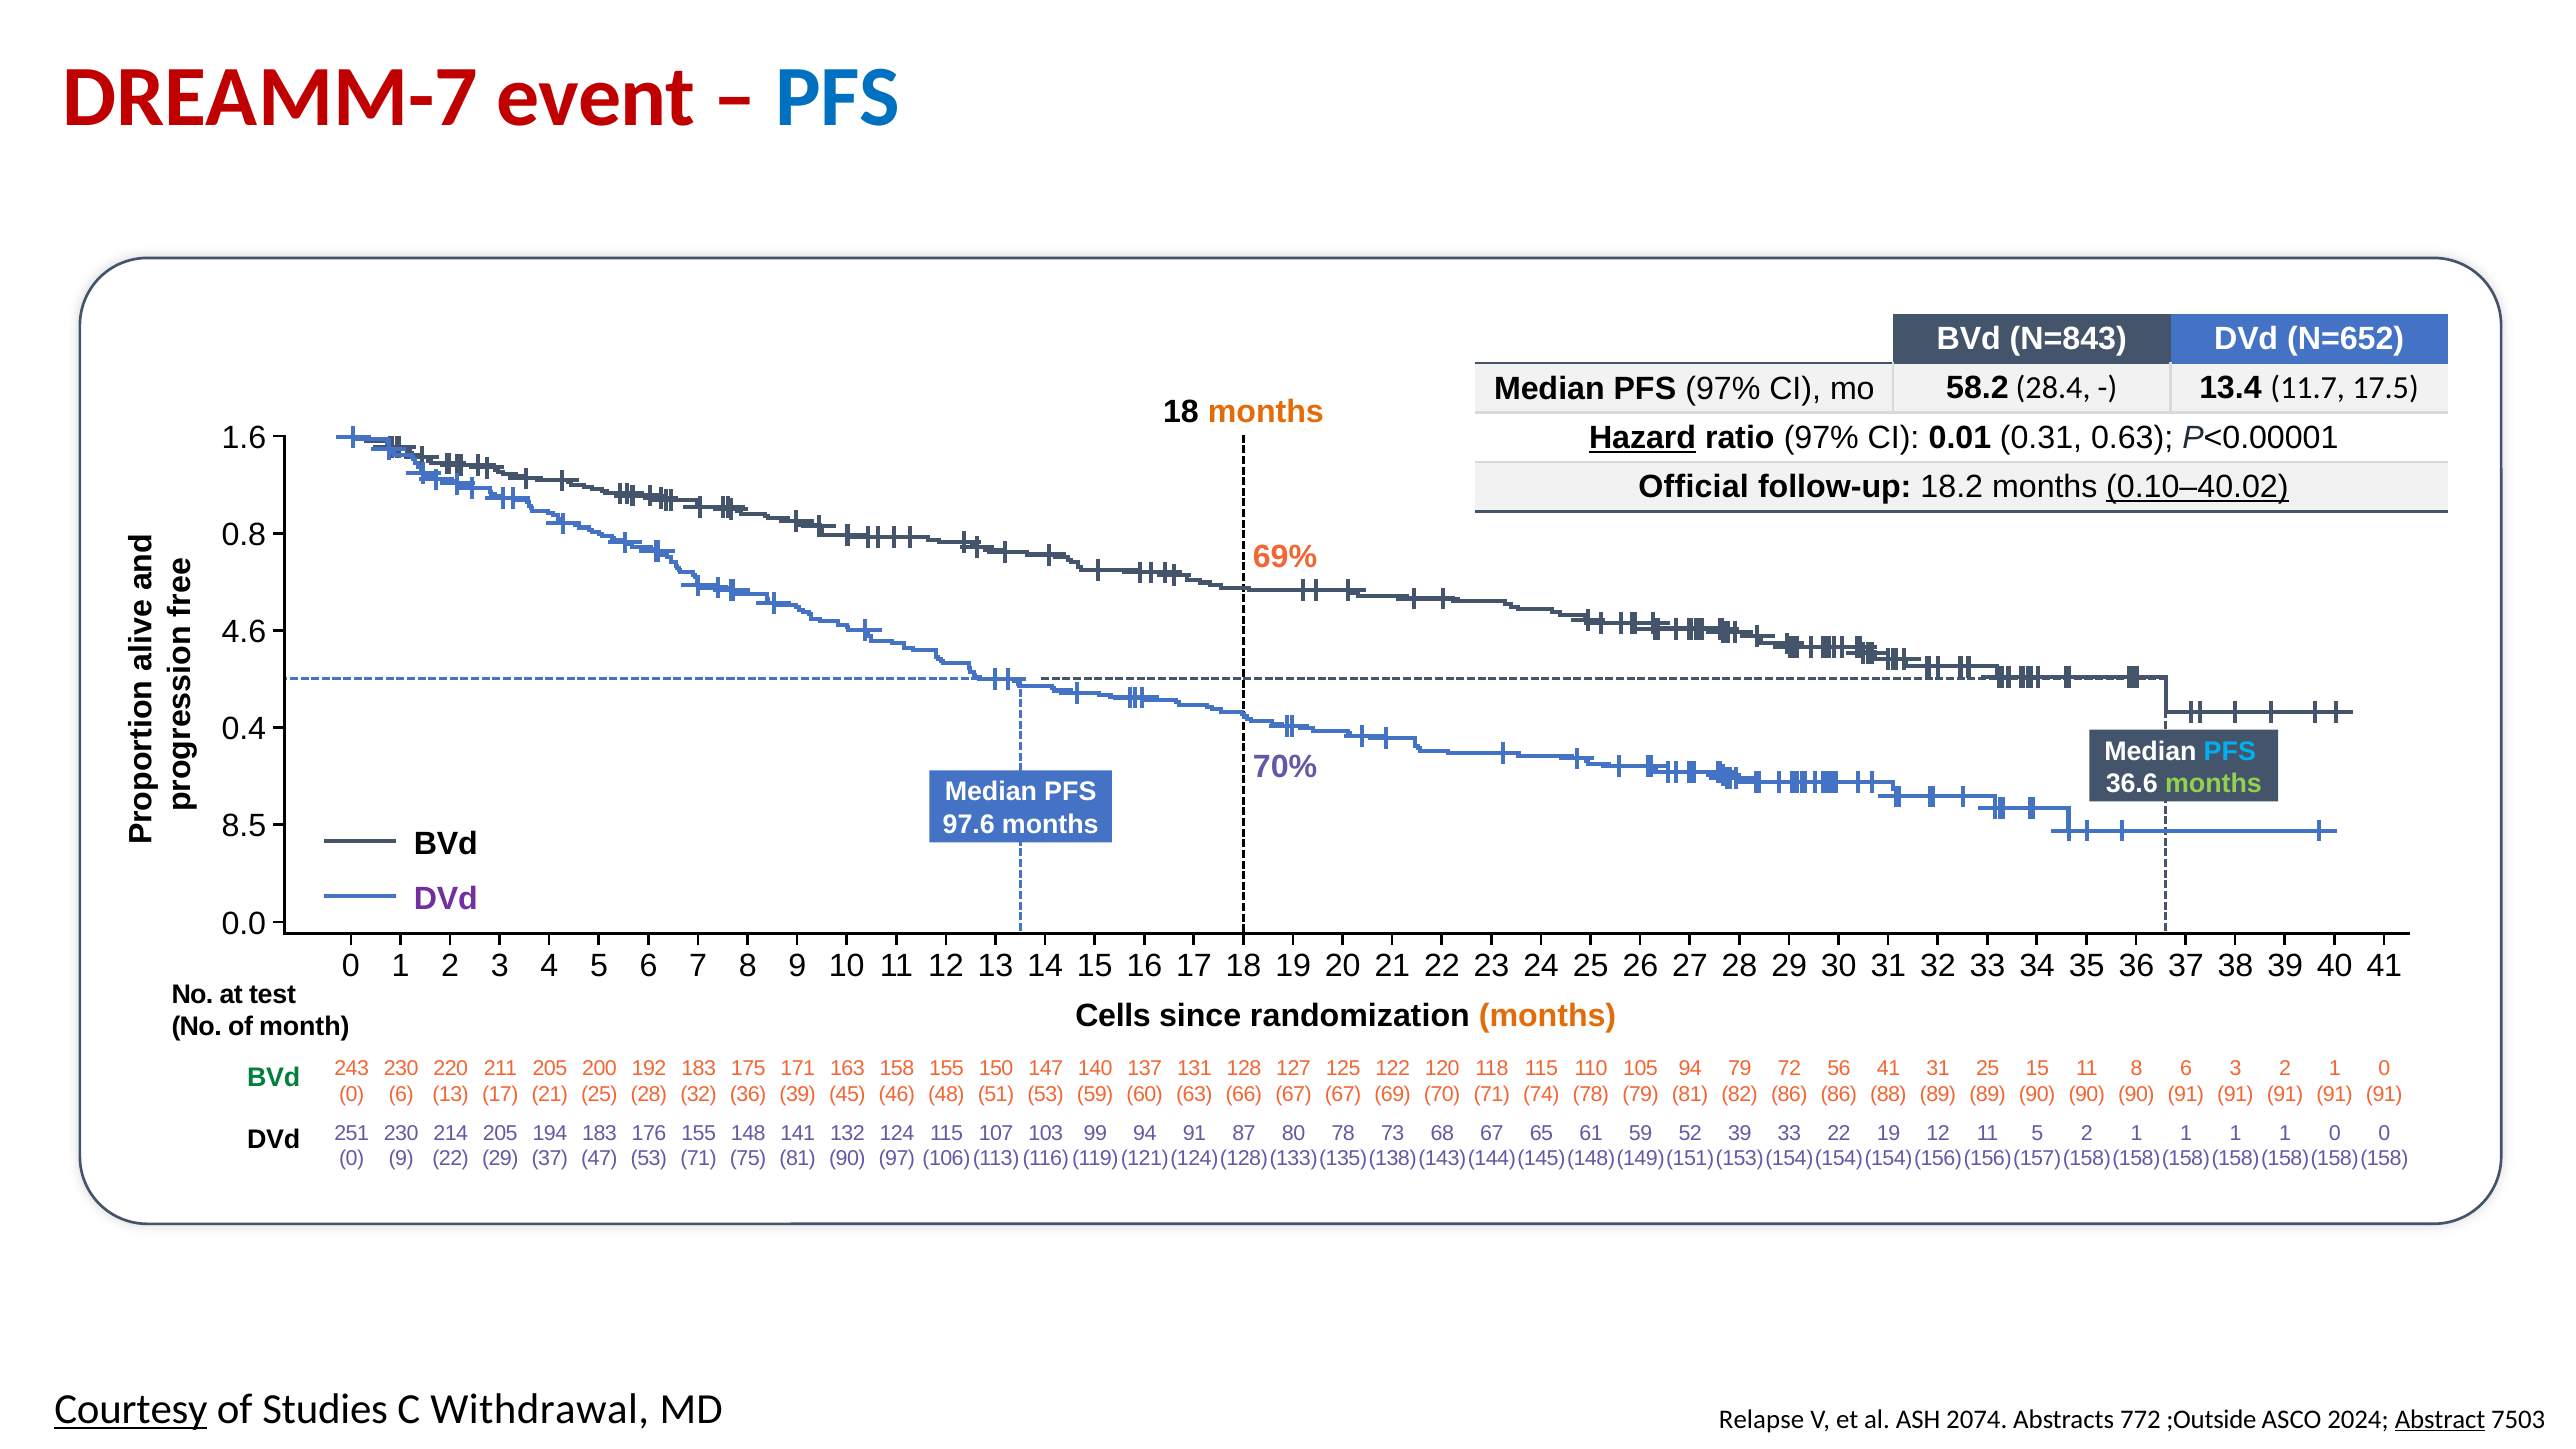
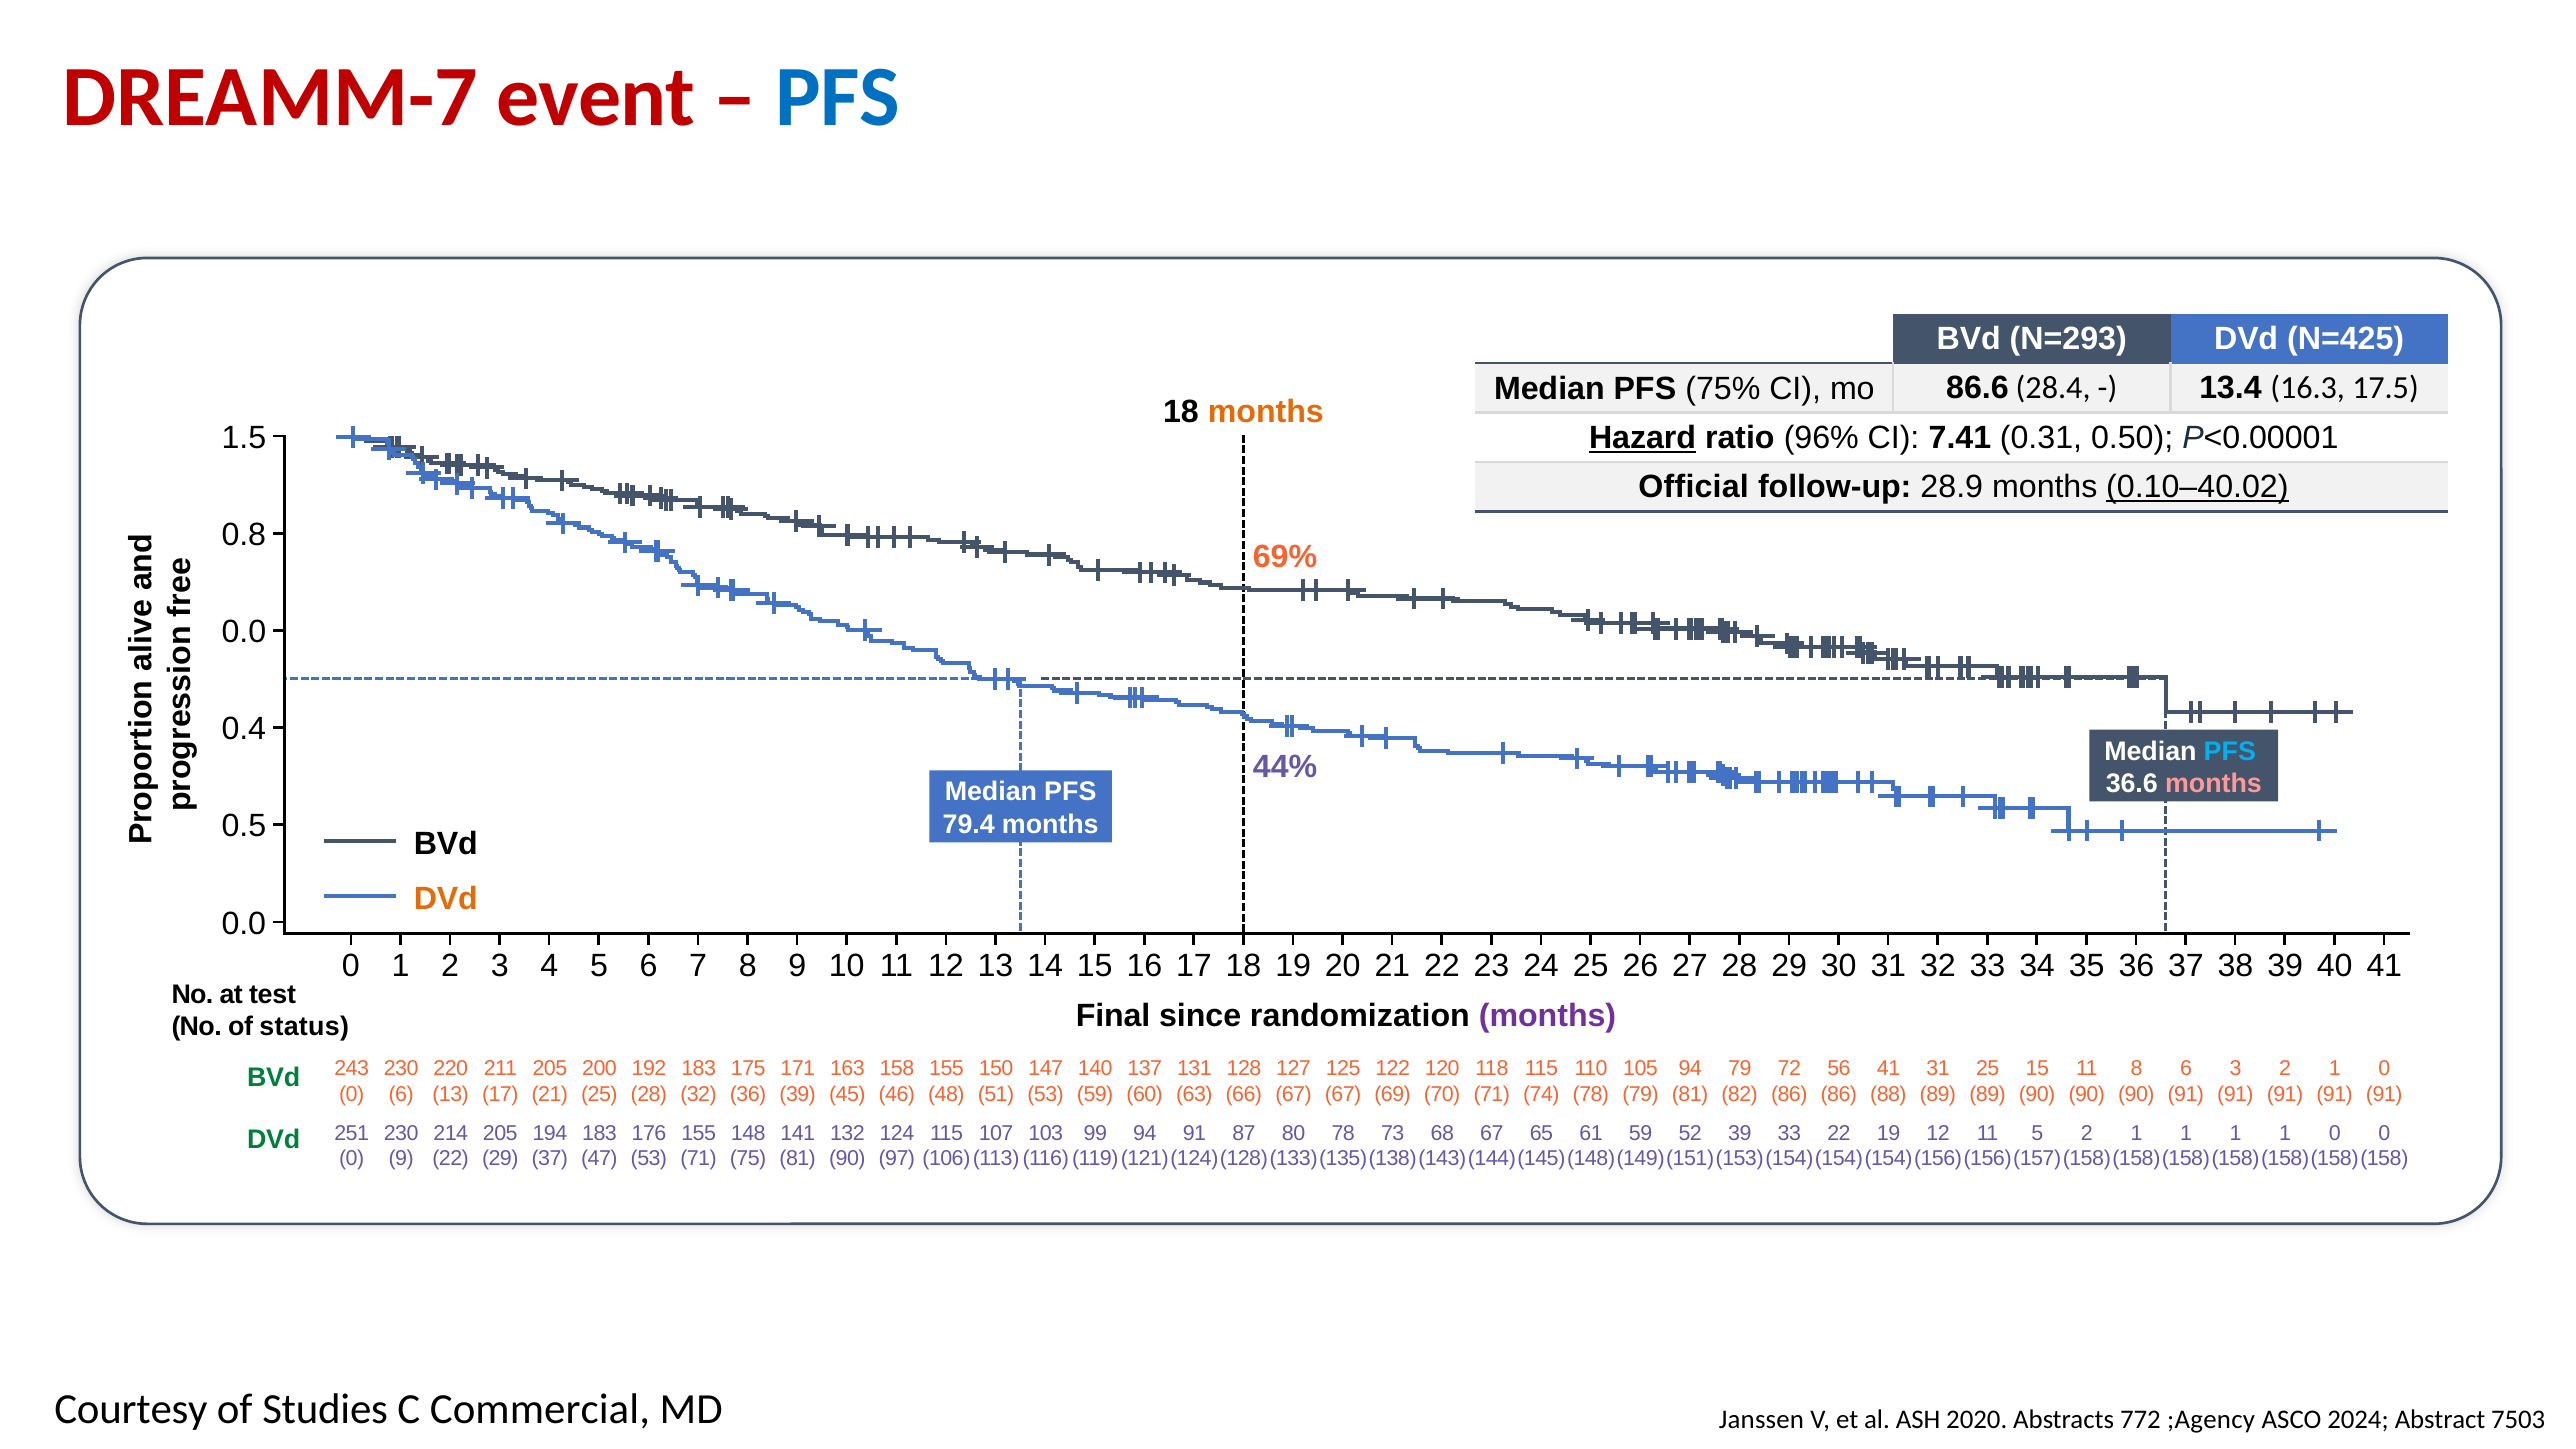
N=843: N=843 -> N=293
N=652: N=652 -> N=425
PFS 97%: 97% -> 75%
58.2: 58.2 -> 86.6
11.7: 11.7 -> 16.3
1.6: 1.6 -> 1.5
ratio 97%: 97% -> 96%
0.01: 0.01 -> 7.41
0.63: 0.63 -> 0.50
18.2: 18.2 -> 28.9
4.6 at (244, 632): 4.6 -> 0.0
70%: 70% -> 44%
months at (2213, 783) colour: light green -> pink
8.5: 8.5 -> 0.5
97.6: 97.6 -> 79.4
DVd at (446, 899) colour: purple -> orange
Cells: Cells -> Final
months at (1548, 1016) colour: orange -> purple
month: month -> status
DVd at (274, 1140) colour: black -> green
Courtesy underline: present -> none
Withdrawal: Withdrawal -> Commercial
Relapse: Relapse -> Janssen
2074: 2074 -> 2020
;Outside: ;Outside -> ;Agency
Abstract underline: present -> none
